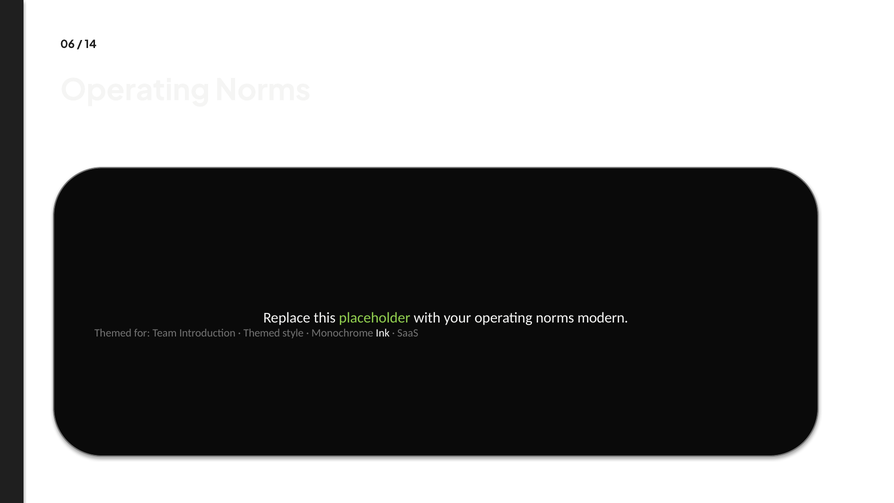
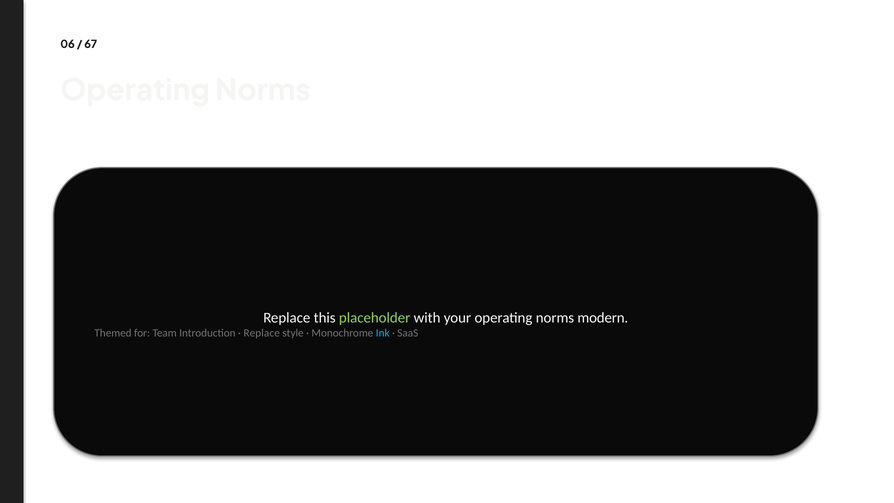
14: 14 -> 67
Themed at (262, 333): Themed -> Replace
Ink colour: white -> light blue
